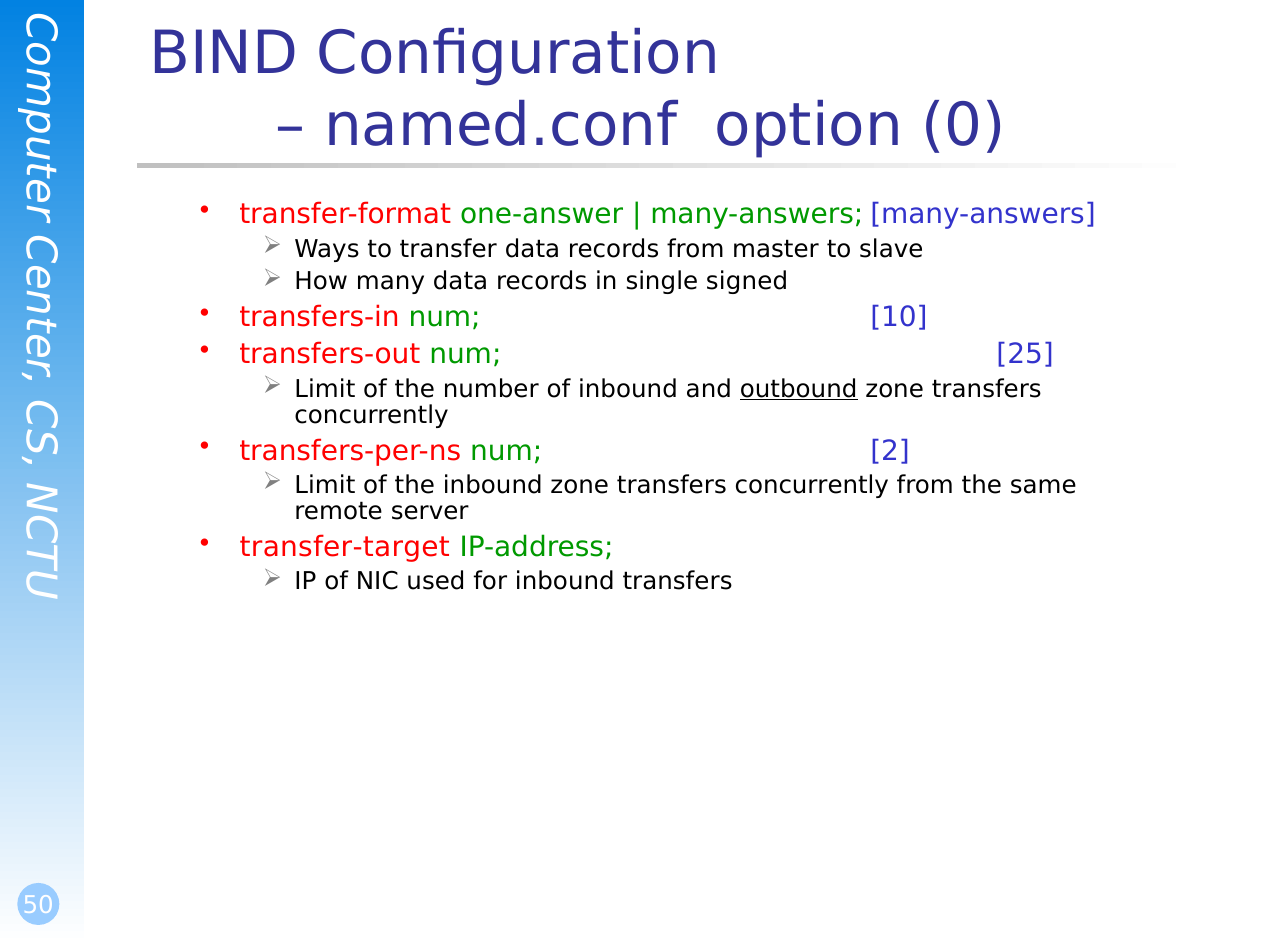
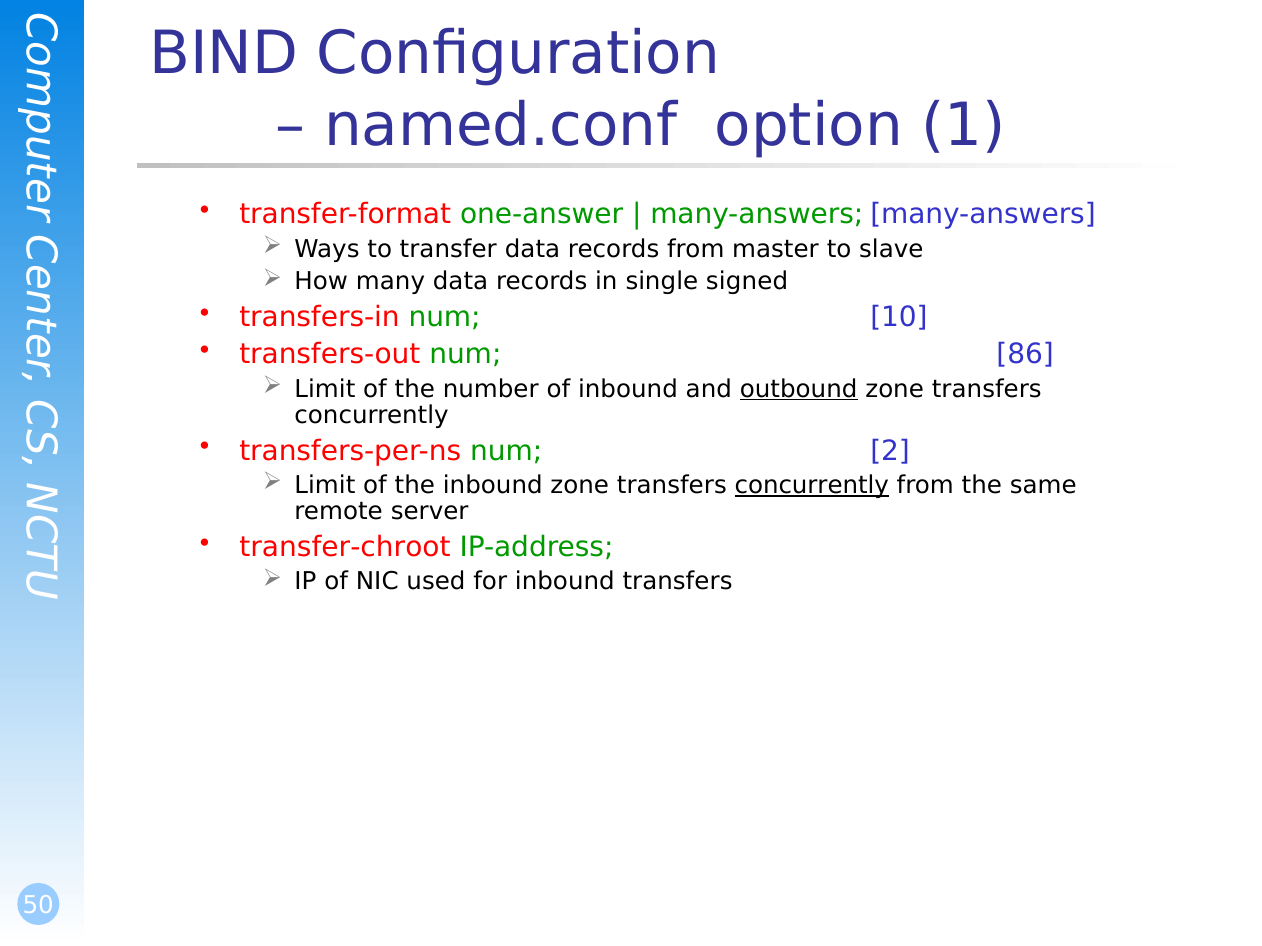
0: 0 -> 1
25: 25 -> 86
concurrently at (812, 486) underline: none -> present
transfer-target: transfer-target -> transfer-chroot
